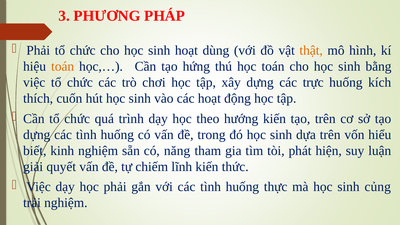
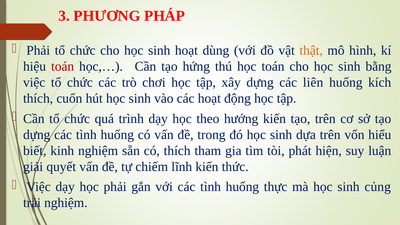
toán at (63, 66) colour: orange -> red
trực: trực -> liên
có năng: năng -> thích
